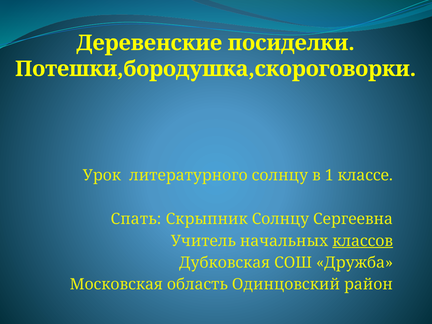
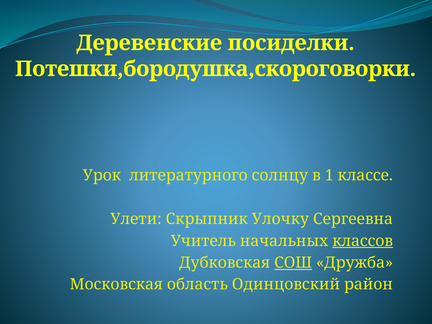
Спать: Спать -> Улети
Скрыпник Солнцу: Солнцу -> Улочку
СОШ underline: none -> present
